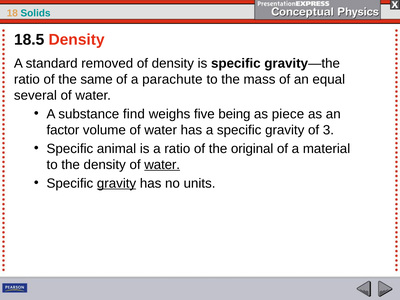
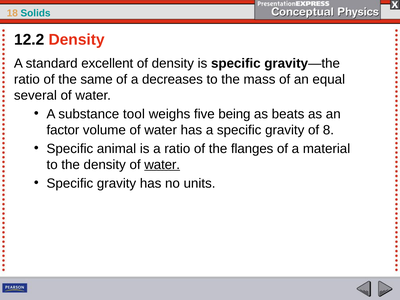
18.5: 18.5 -> 12.2
removed: removed -> excellent
parachute: parachute -> decreases
find: find -> tool
piece: piece -> beats
3: 3 -> 8
original: original -> flanges
gravity at (117, 183) underline: present -> none
